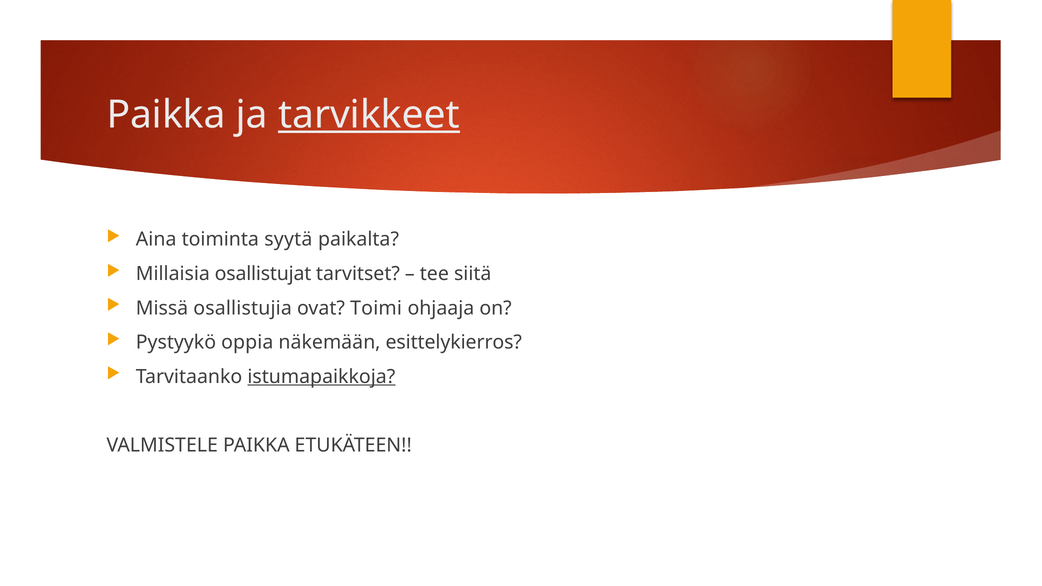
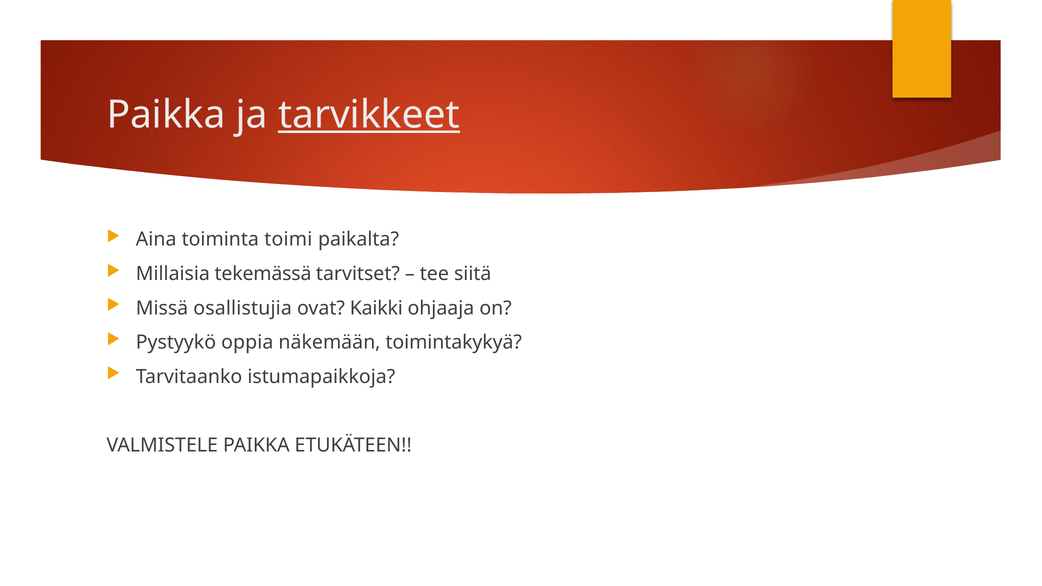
syytä: syytä -> toimi
osallistujat: osallistujat -> tekemässä
Toimi: Toimi -> Kaikki
esittelykierros: esittelykierros -> toimintakykyä
istumapaikkoja underline: present -> none
